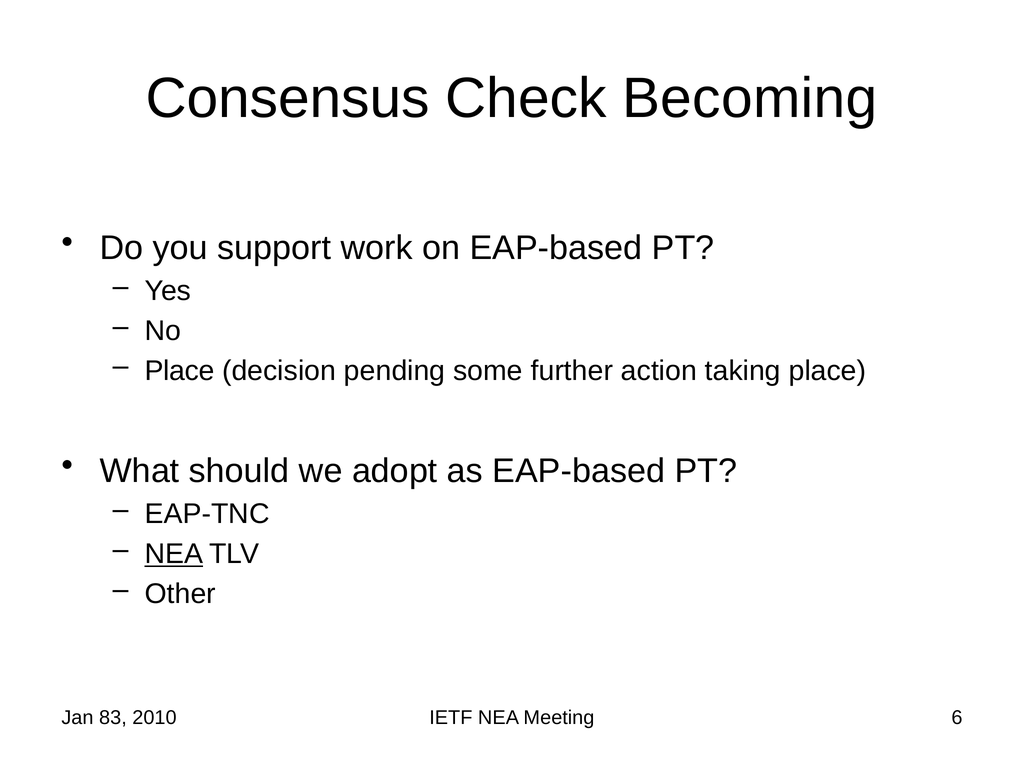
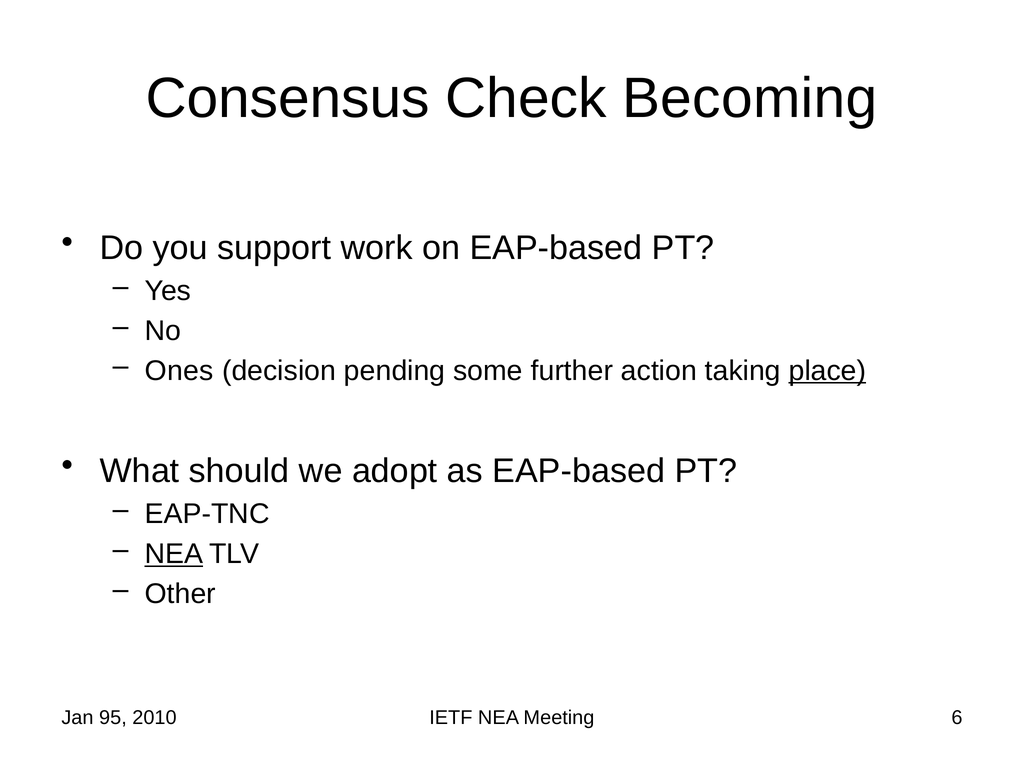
Place at (180, 371): Place -> Ones
place at (827, 371) underline: none -> present
83: 83 -> 95
